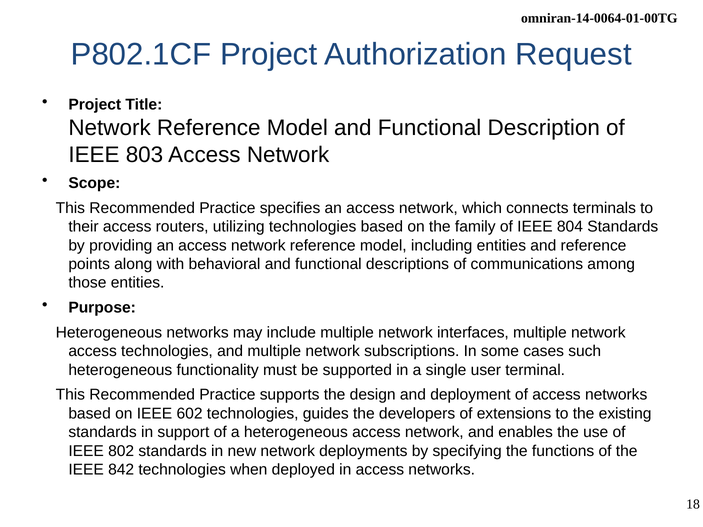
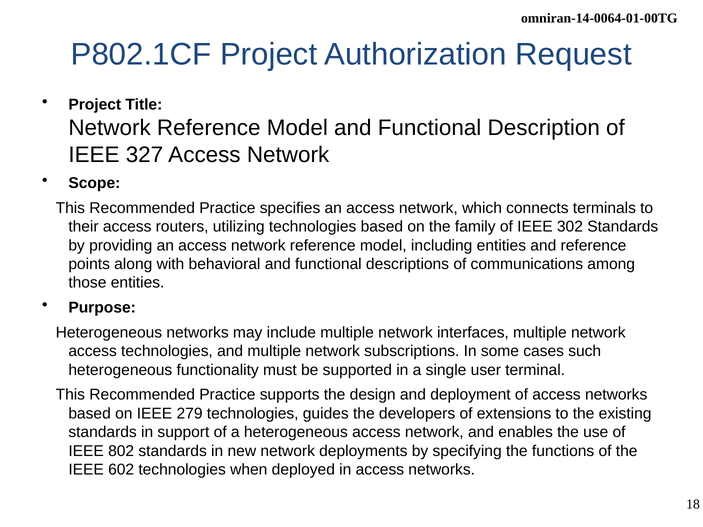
803: 803 -> 327
804: 804 -> 302
602: 602 -> 279
842: 842 -> 602
